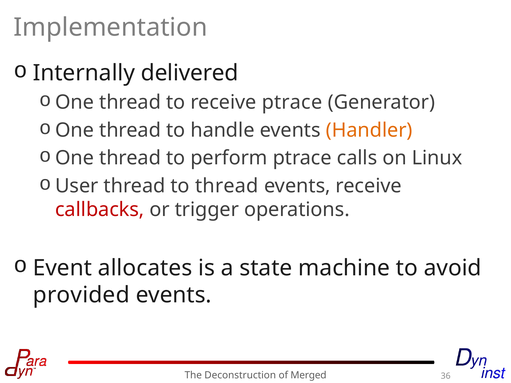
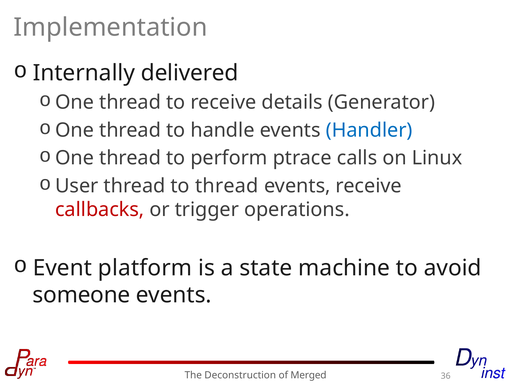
receive ptrace: ptrace -> details
Handler colour: orange -> blue
allocates: allocates -> platform
provided: provided -> someone
